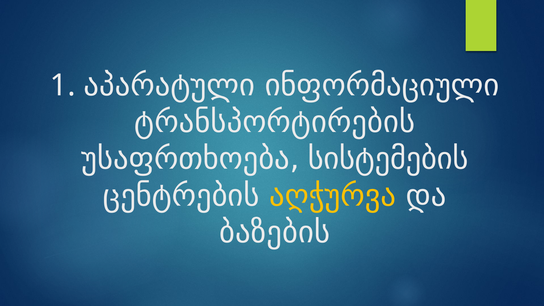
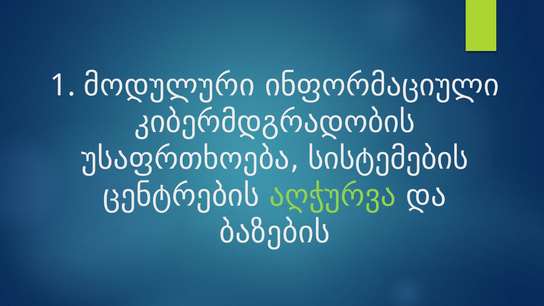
აპარატული: აპარატული -> მოდულური
ტრანსპორტირების: ტრანსპორტირების -> კიბერმდგრადობის
აღჭურვა colour: yellow -> light green
